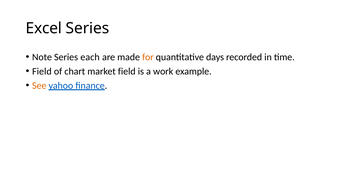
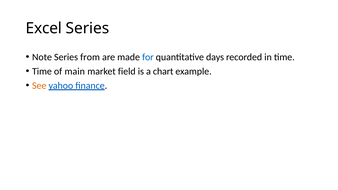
each: each -> from
for colour: orange -> blue
Field at (42, 71): Field -> Time
chart: chart -> main
work: work -> chart
